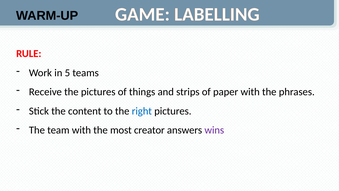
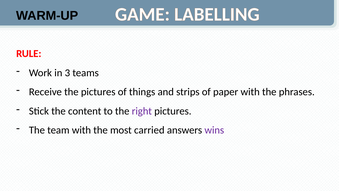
5: 5 -> 3
right colour: blue -> purple
creator: creator -> carried
